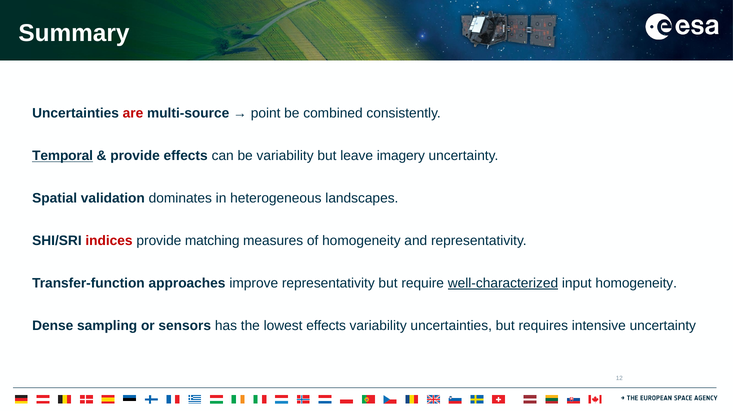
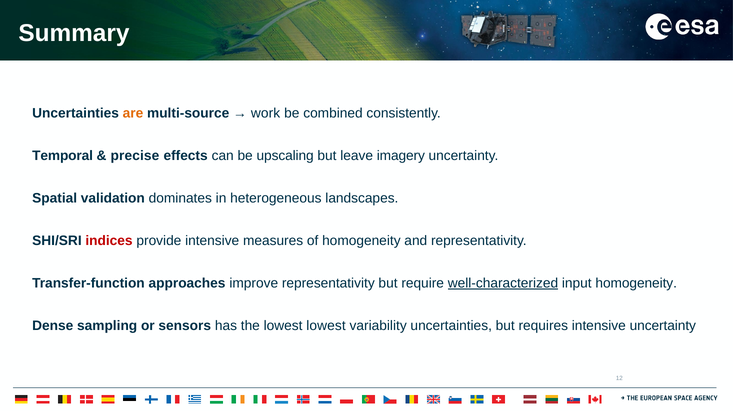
are colour: red -> orange
point: point -> work
Temporal underline: present -> none
provide at (135, 156): provide -> precise
be variability: variability -> upscaling
provide matching: matching -> intensive
lowest effects: effects -> lowest
